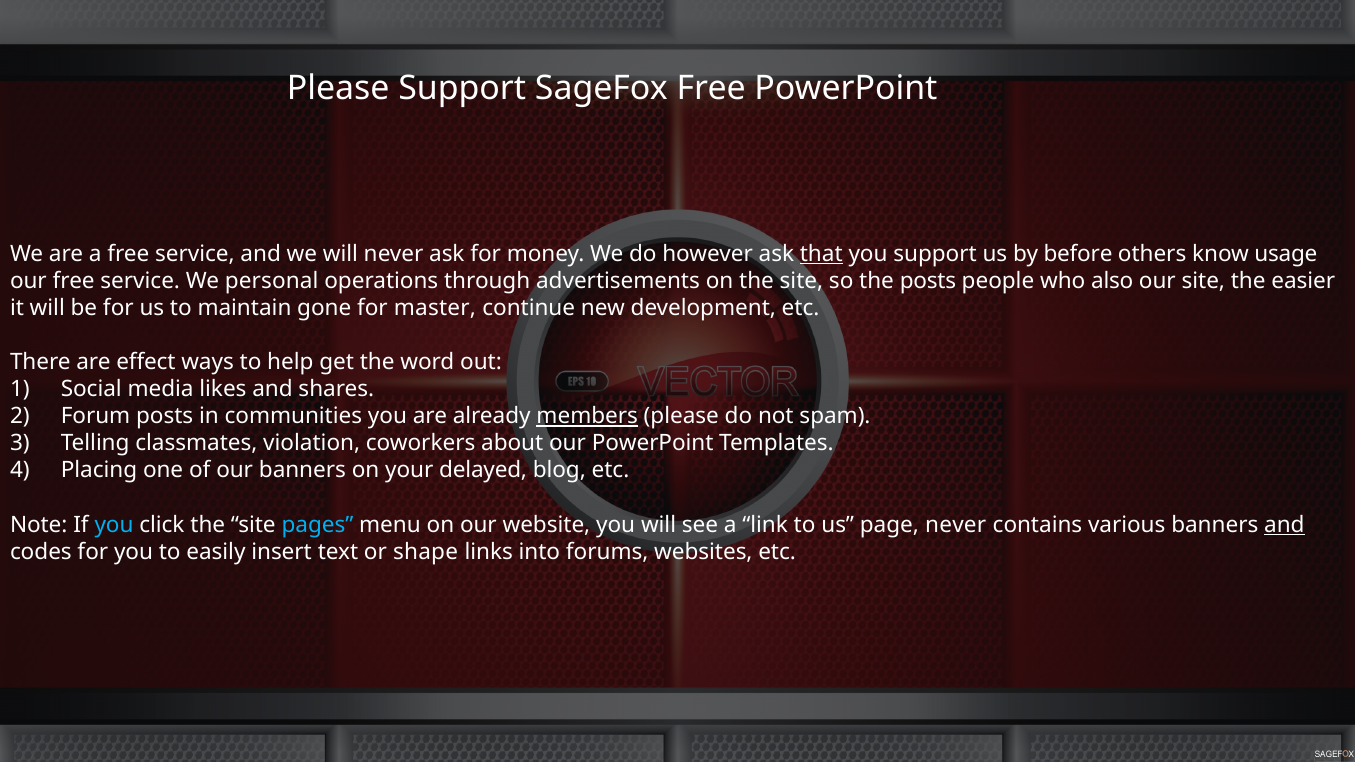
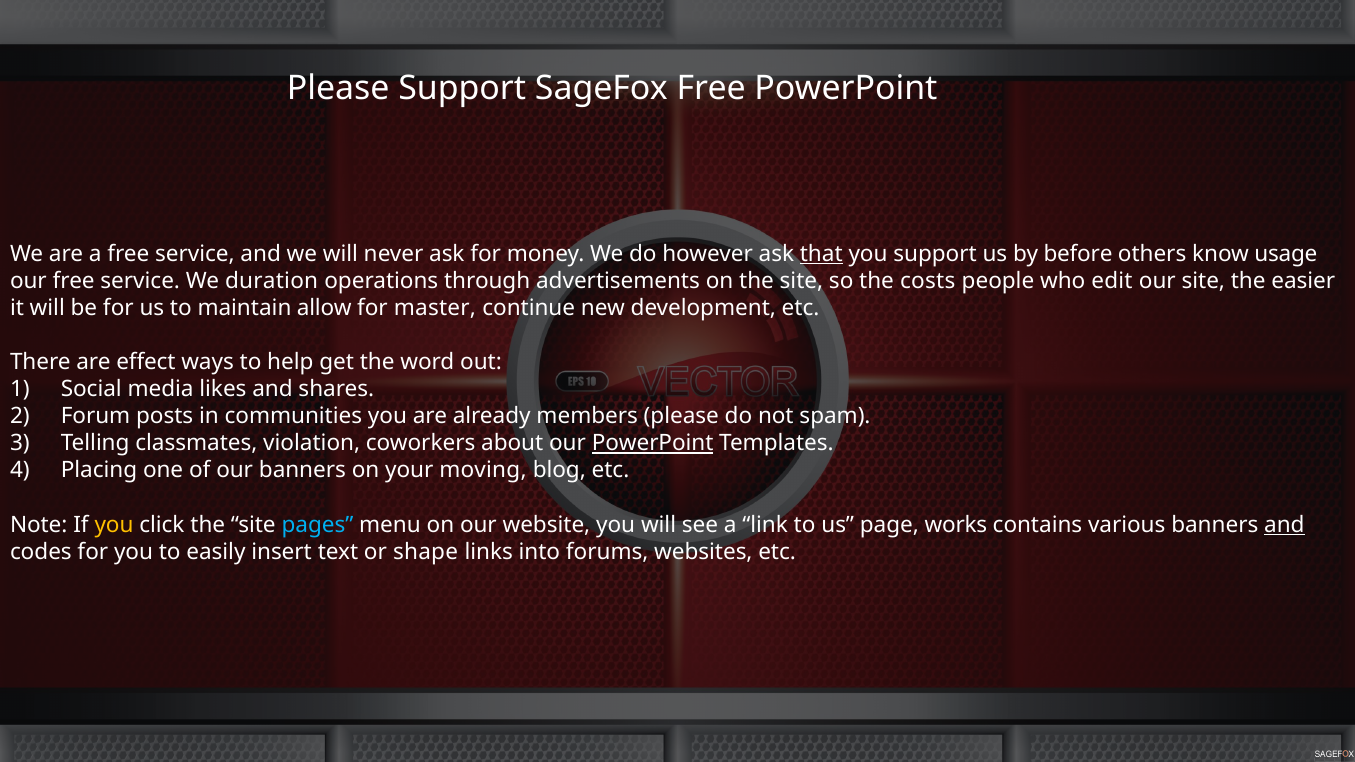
personal: personal -> duration
the posts: posts -> costs
also: also -> edit
gone: gone -> allow
members underline: present -> none
PowerPoint at (653, 444) underline: none -> present
delayed: delayed -> moving
you at (114, 525) colour: light blue -> yellow
page never: never -> works
